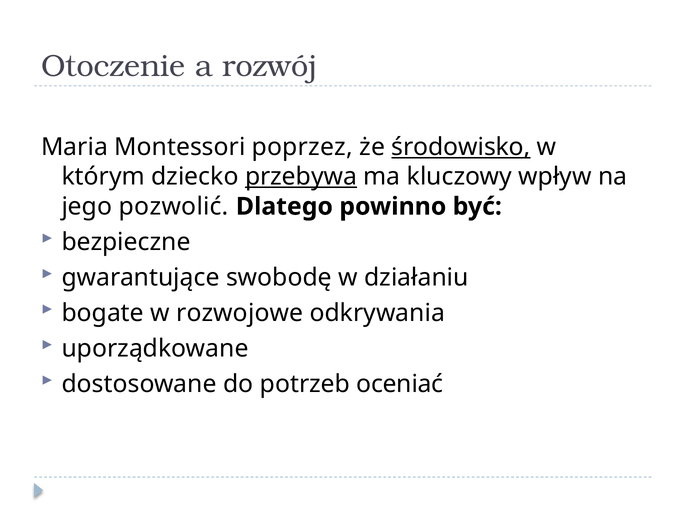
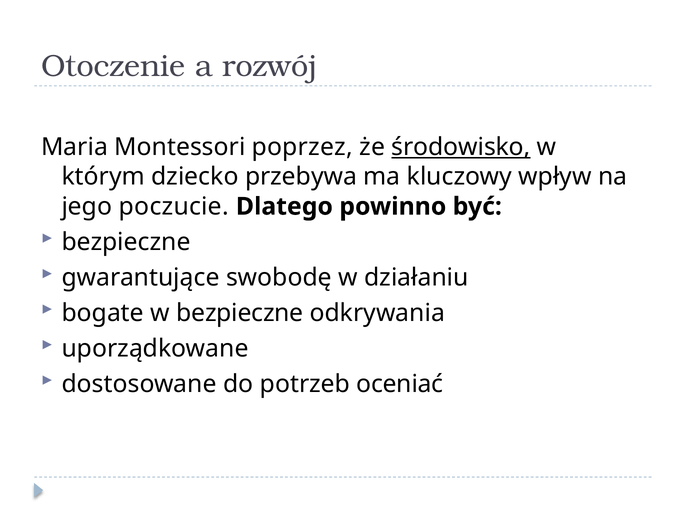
przebywa underline: present -> none
pozwolić: pozwolić -> poczucie
w rozwojowe: rozwojowe -> bezpieczne
